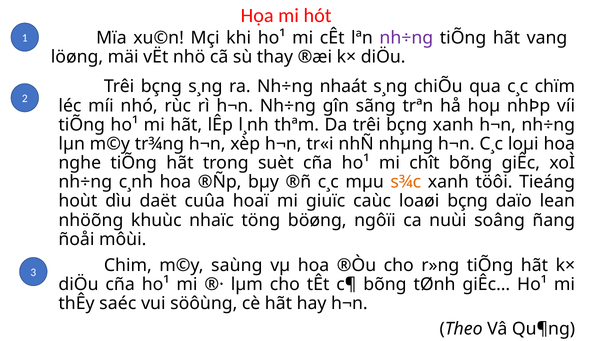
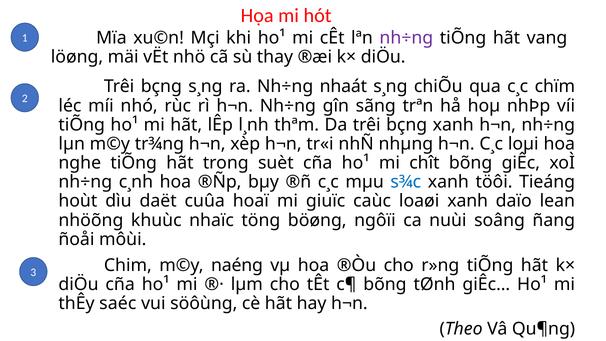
s¾c colour: orange -> blue
loaøi bçng: bçng -> xanh
saùng: saùng -> naéng
